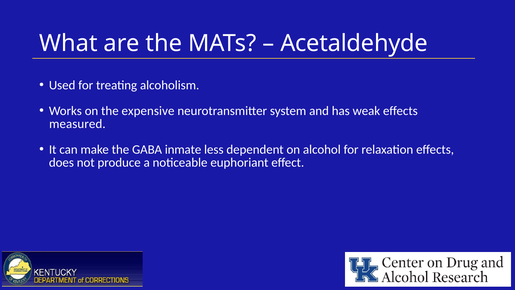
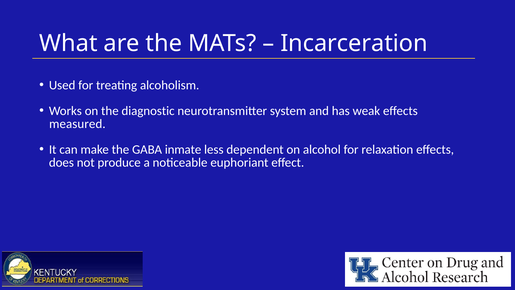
Acetaldehyde: Acetaldehyde -> Incarceration
expensive: expensive -> diagnostic
